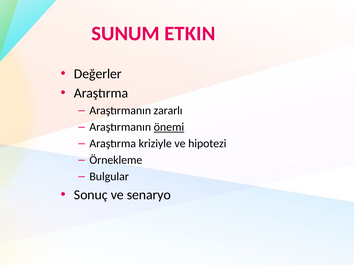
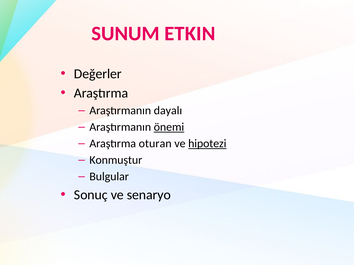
zararlı: zararlı -> dayalı
kriziyle: kriziyle -> oturan
hipotezi underline: none -> present
Örnekleme: Örnekleme -> Konmuştur
